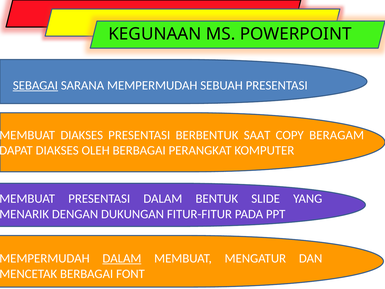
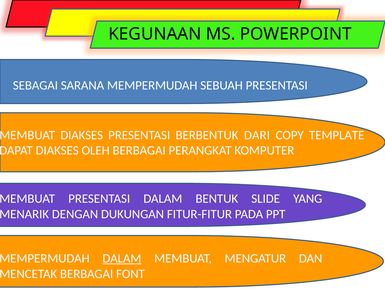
SEBAGAI underline: present -> none
SAAT: SAAT -> DARI
BERAGAM: BERAGAM -> TEMPLATE
